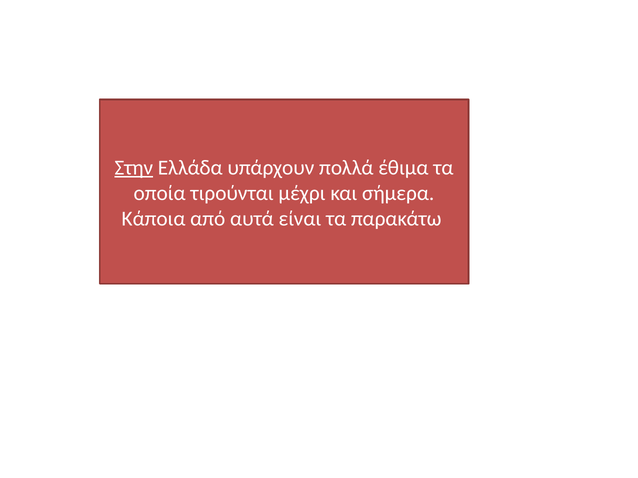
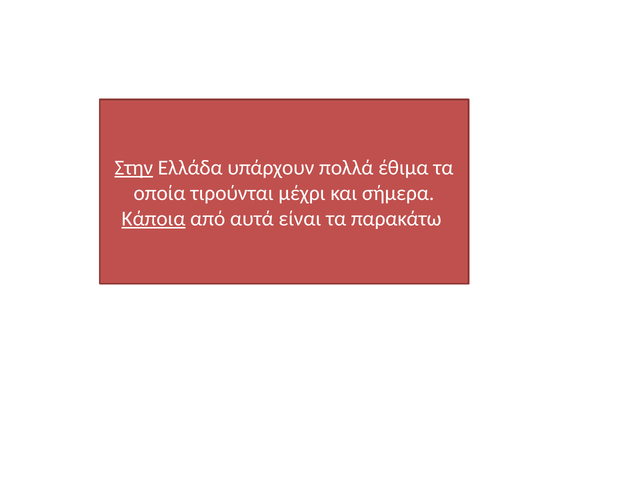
Κάποια underline: none -> present
